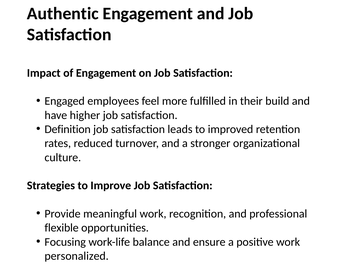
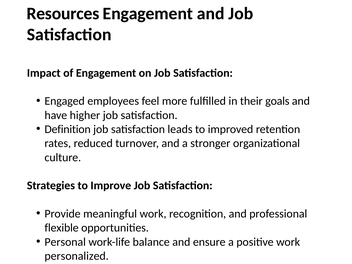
Authentic: Authentic -> Resources
build: build -> goals
Focusing: Focusing -> Personal
